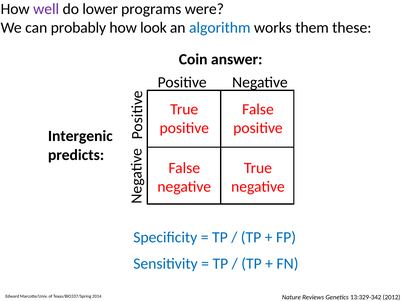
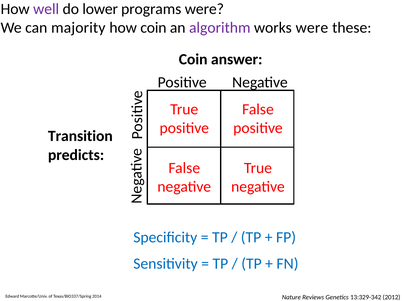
probably: probably -> majority
how look: look -> coin
algorithm colour: blue -> purple
works them: them -> were
Intergenic: Intergenic -> Transition
